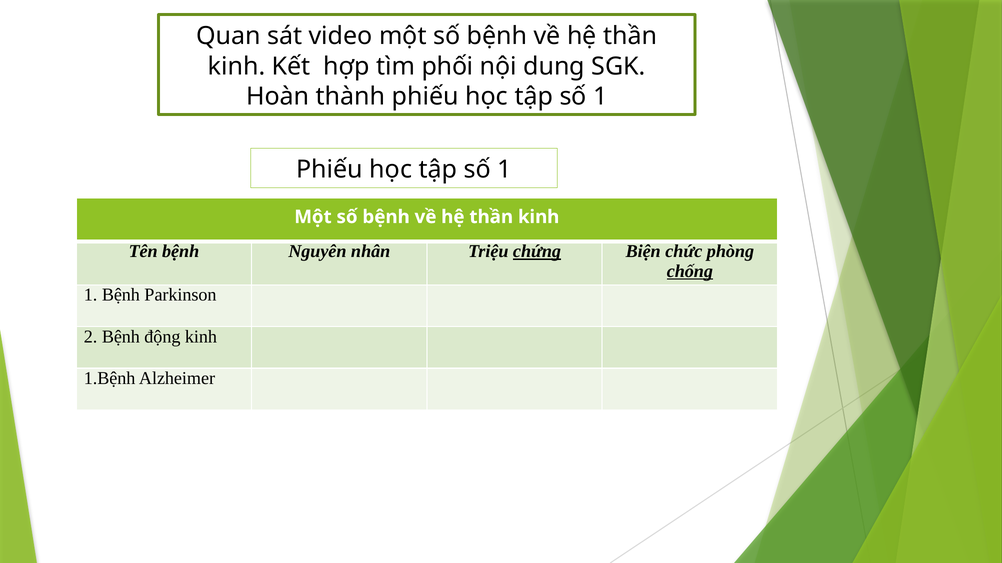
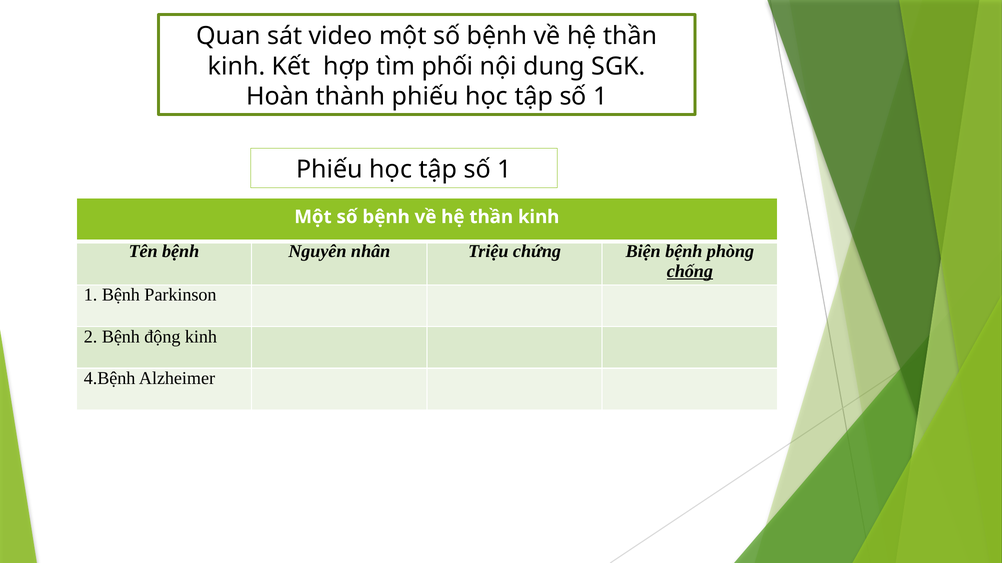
chứng underline: present -> none
Biện chức: chức -> bệnh
1.Bệnh: 1.Bệnh -> 4.Bệnh
